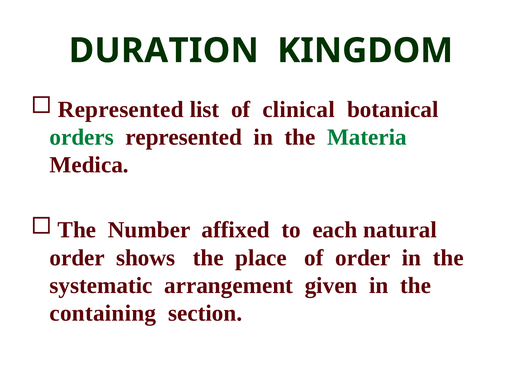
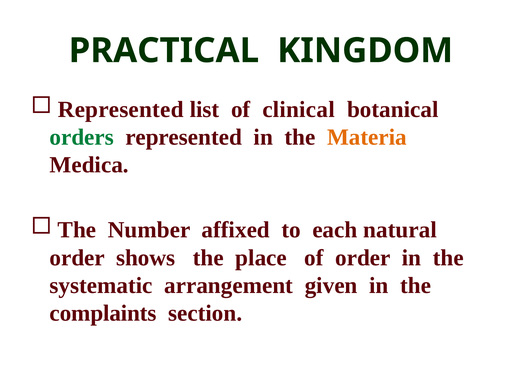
DURATION: DURATION -> PRACTICAL
Materia colour: green -> orange
containing: containing -> complaints
